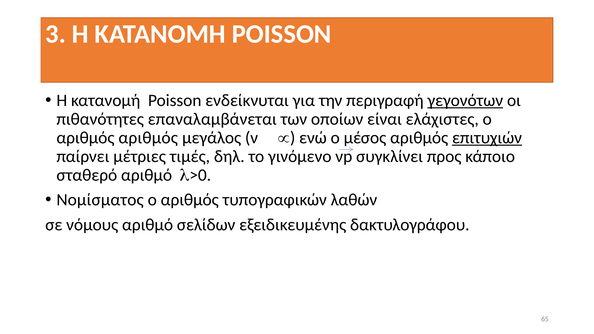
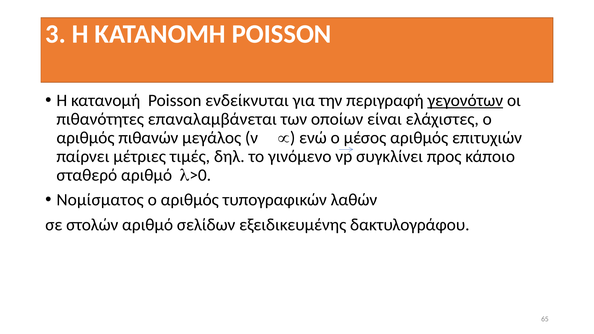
αριθμός αριθμός: αριθμός -> πιθανών
επιτυχιών underline: present -> none
νόμους: νόμους -> στολών
